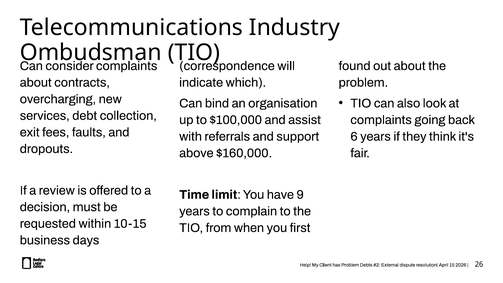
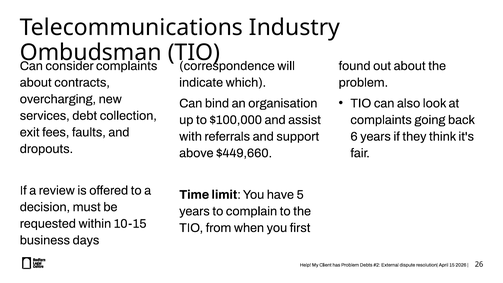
$160,000: $160,000 -> $449,660
9: 9 -> 5
